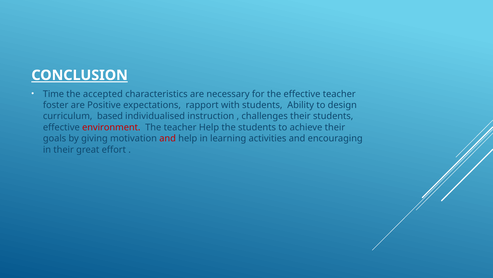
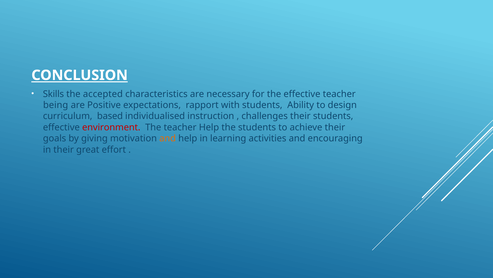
Time: Time -> Skills
foster: foster -> being
and at (168, 138) colour: red -> orange
